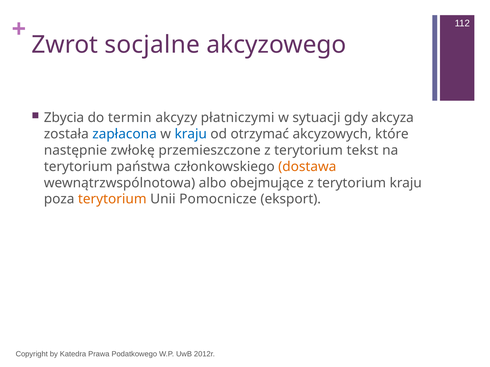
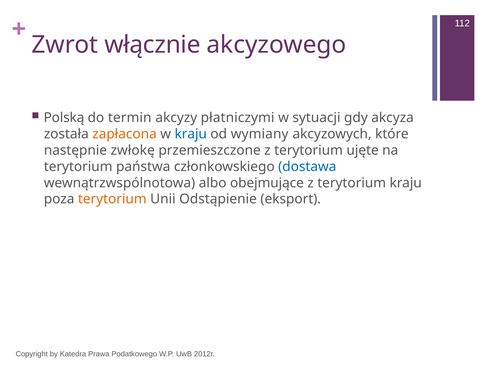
socjalne: socjalne -> włącznie
Zbycia: Zbycia -> Polską
zapłacona colour: blue -> orange
otrzymać: otrzymać -> wymiany
tekst: tekst -> ujęte
dostawa colour: orange -> blue
Pomocnicze: Pomocnicze -> Odstąpienie
